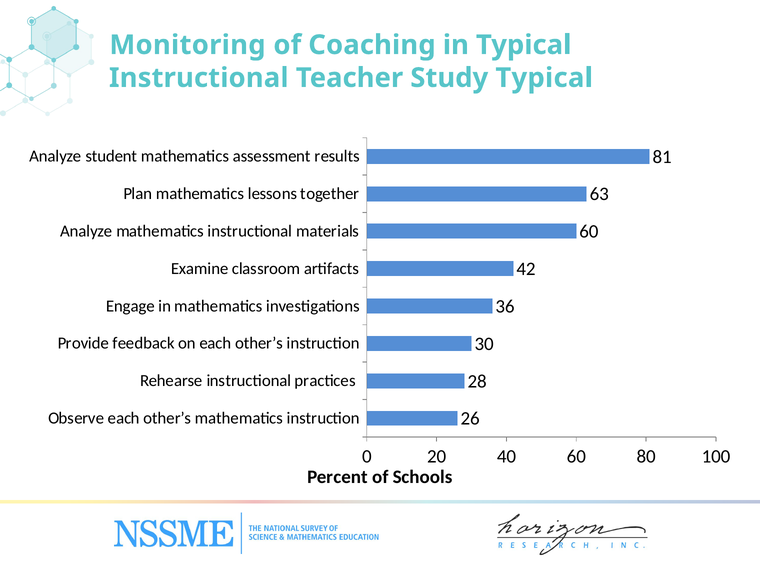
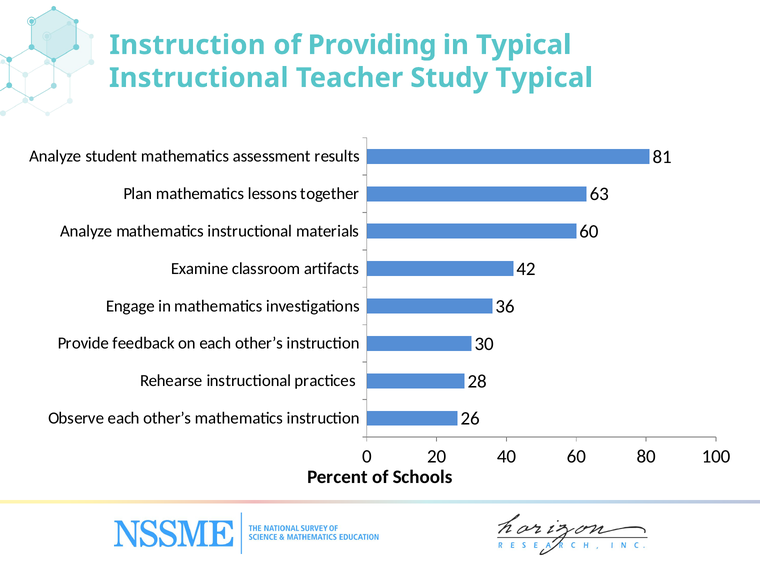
Monitoring at (187, 45): Monitoring -> Instruction
Coaching: Coaching -> Providing
